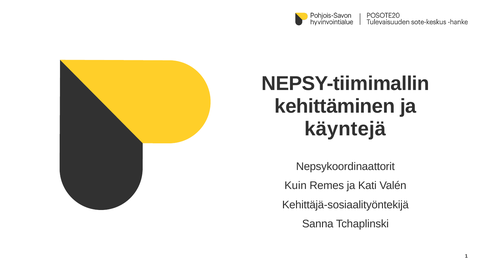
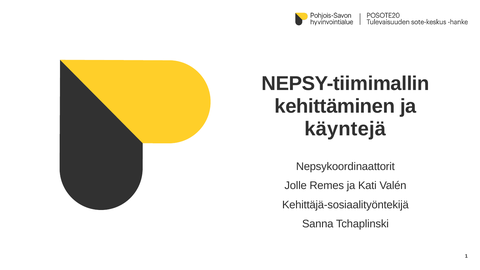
Kuin: Kuin -> Jolle
